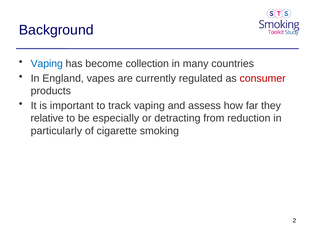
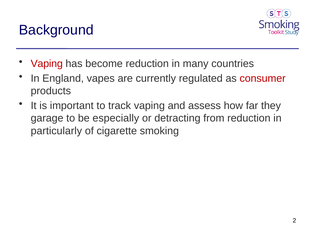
Vaping at (47, 64) colour: blue -> red
become collection: collection -> reduction
relative: relative -> garage
